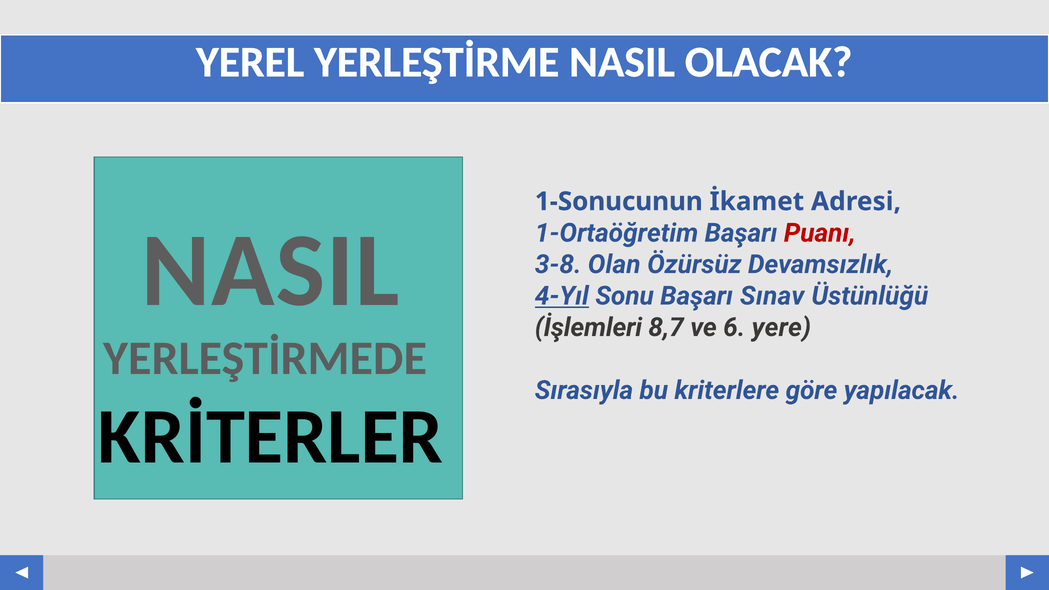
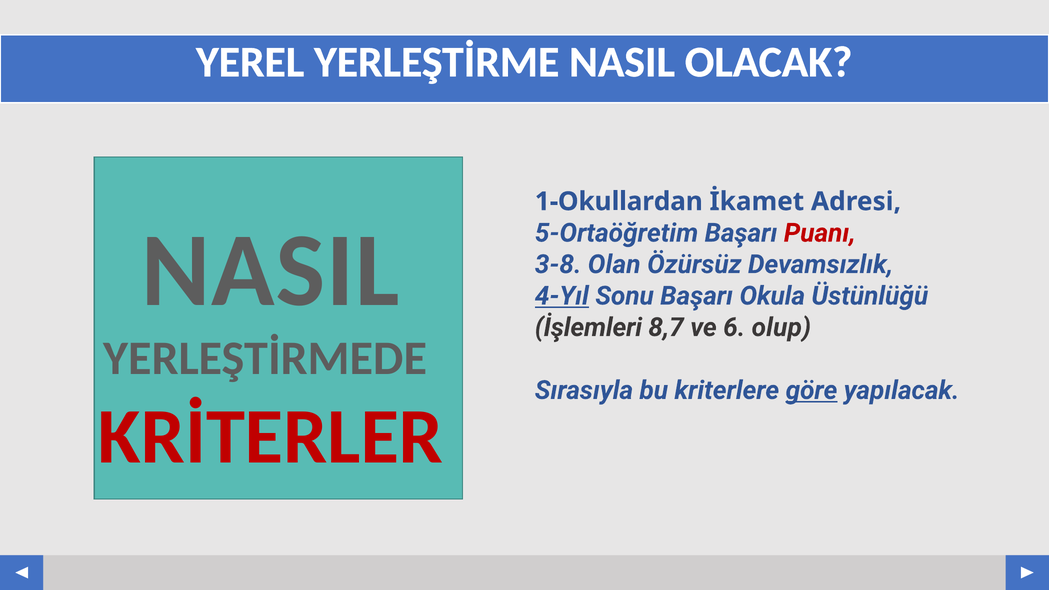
1-Sonucunun: 1-Sonucunun -> 1-Okullardan
1-Ortaöğretim: 1-Ortaöğretim -> 5-Ortaöğretim
Sınav: Sınav -> Okula
yere: yere -> olup
göre underline: none -> present
KRİTERLER colour: black -> red
